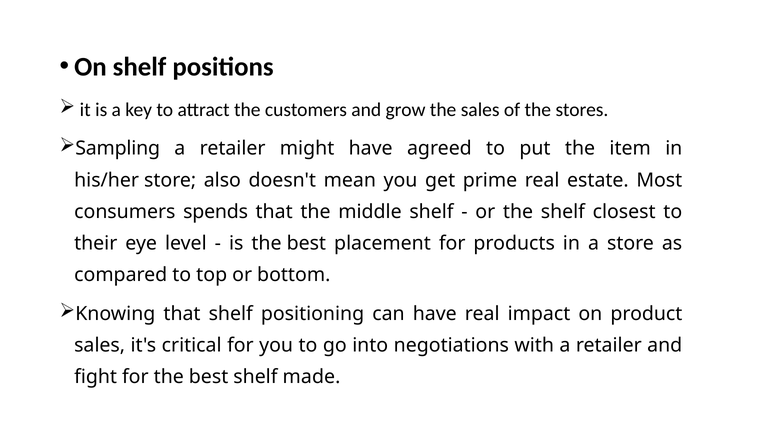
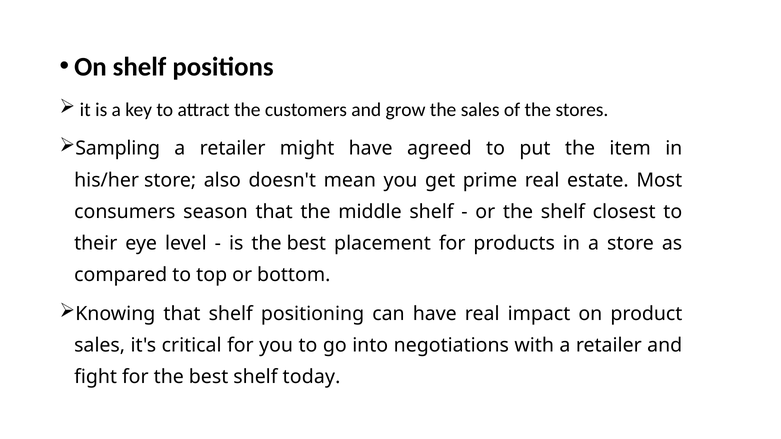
spends: spends -> season
made: made -> today
